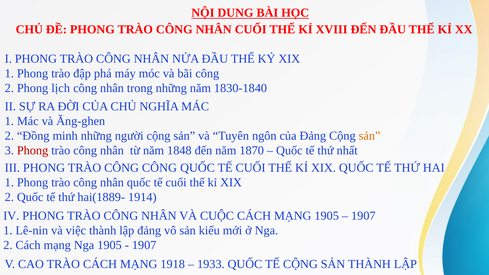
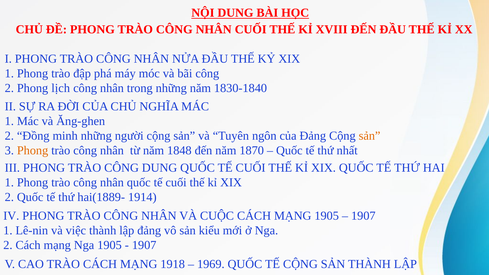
Phong at (33, 151) colour: red -> orange
CÔNG CÔNG: CÔNG -> DUNG
1933: 1933 -> 1969
